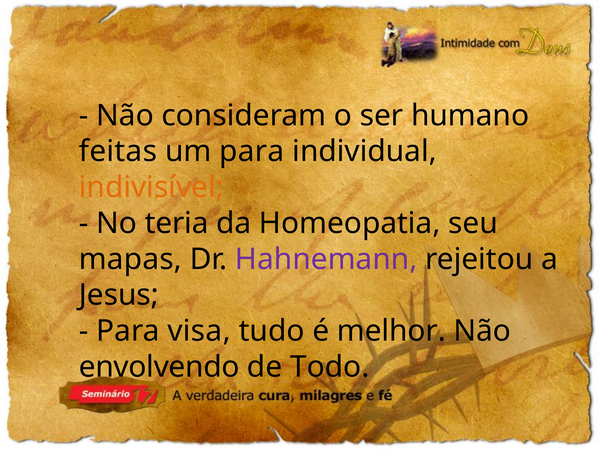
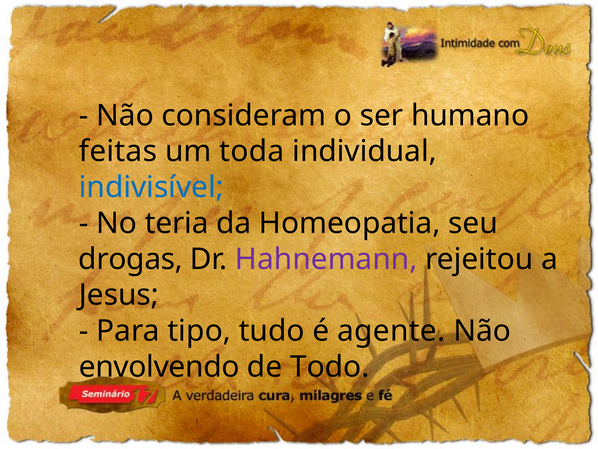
um para: para -> toda
indivisível colour: orange -> blue
mapas: mapas -> drogas
visa: visa -> tipo
melhor: melhor -> agente
